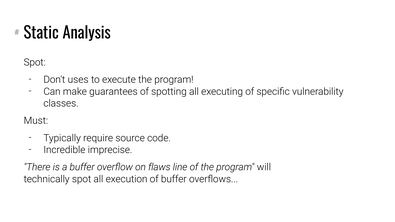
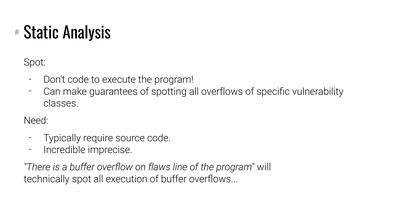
Don't uses: uses -> code
all executing: executing -> overflows
Must: Must -> Need
